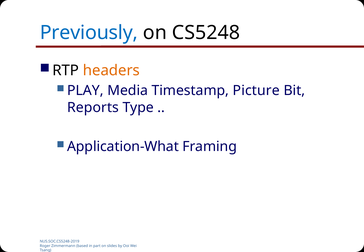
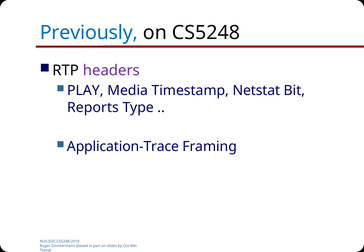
headers colour: orange -> purple
Picture: Picture -> Netstat
Application-What: Application-What -> Application-Trace
